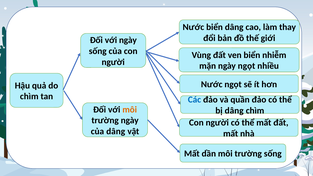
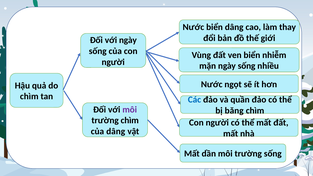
mặn ngày ngọt: ngọt -> sống
môi at (130, 110) colour: orange -> purple
bị dâng: dâng -> băng
trường ngày: ngày -> chìm
